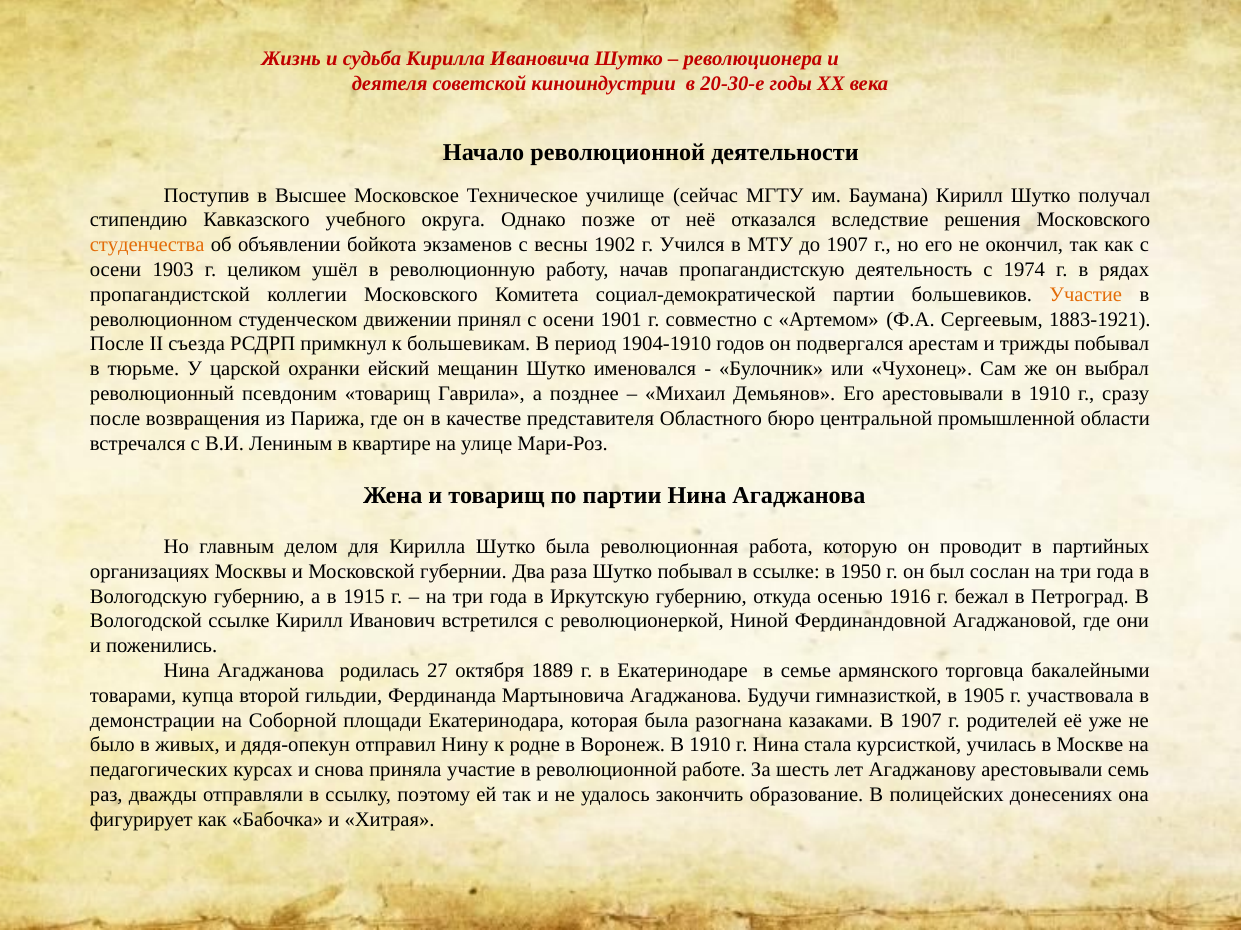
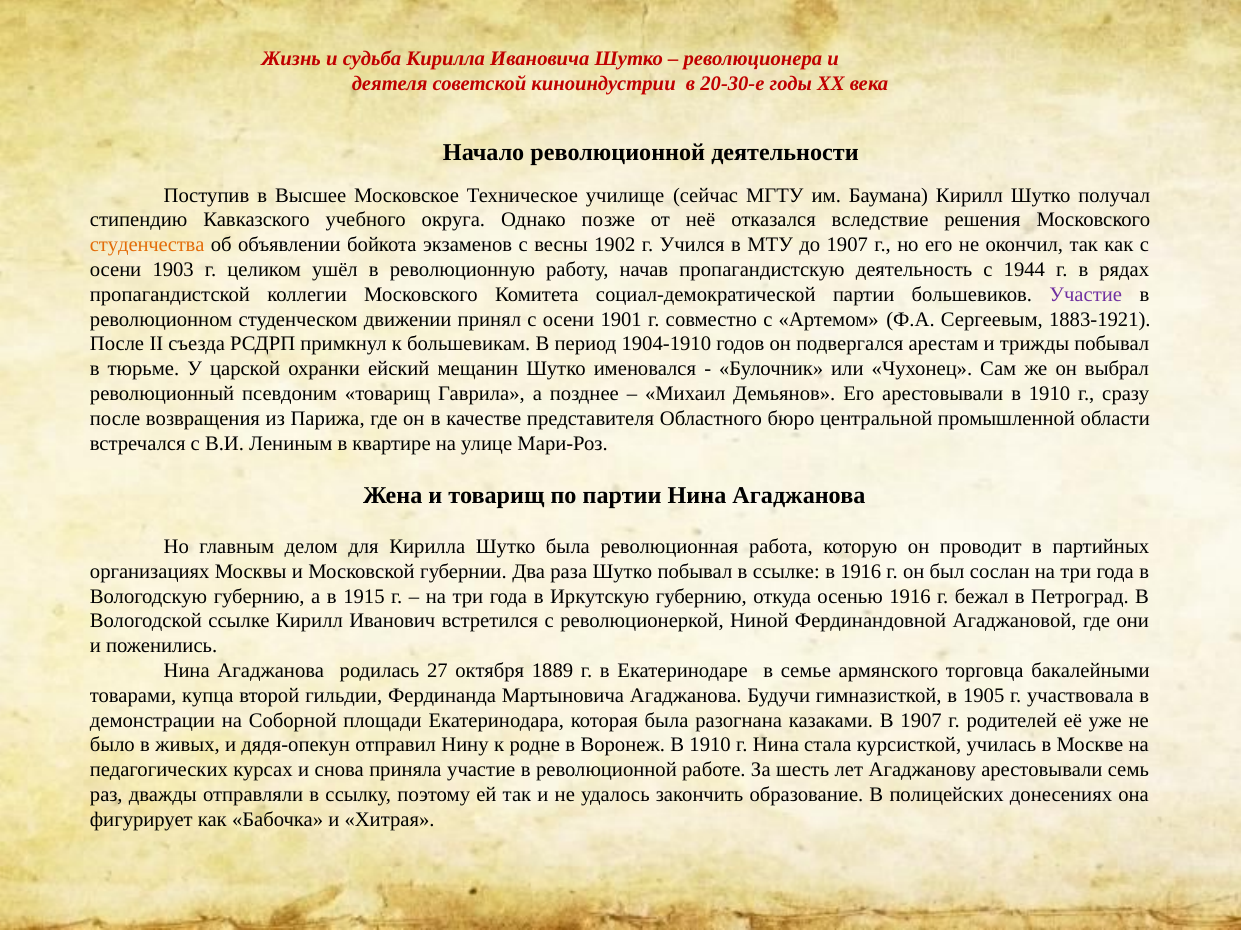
1974: 1974 -> 1944
Участие at (1086, 295) colour: orange -> purple
в 1950: 1950 -> 1916
